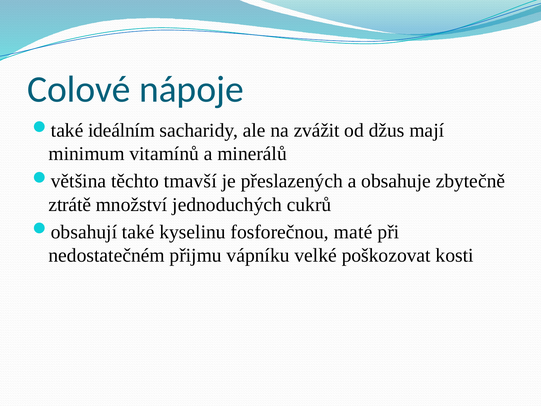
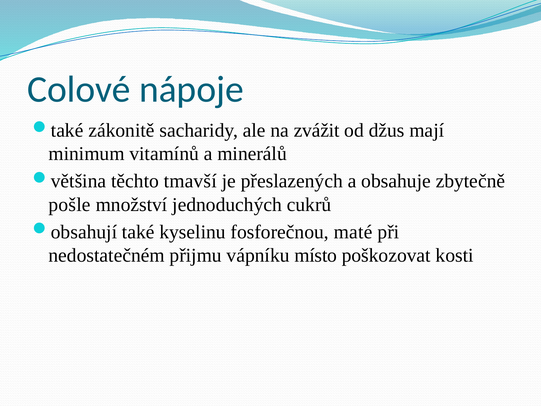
ideálním: ideálním -> zákonitě
ztrátě: ztrátě -> pošle
velké: velké -> místo
